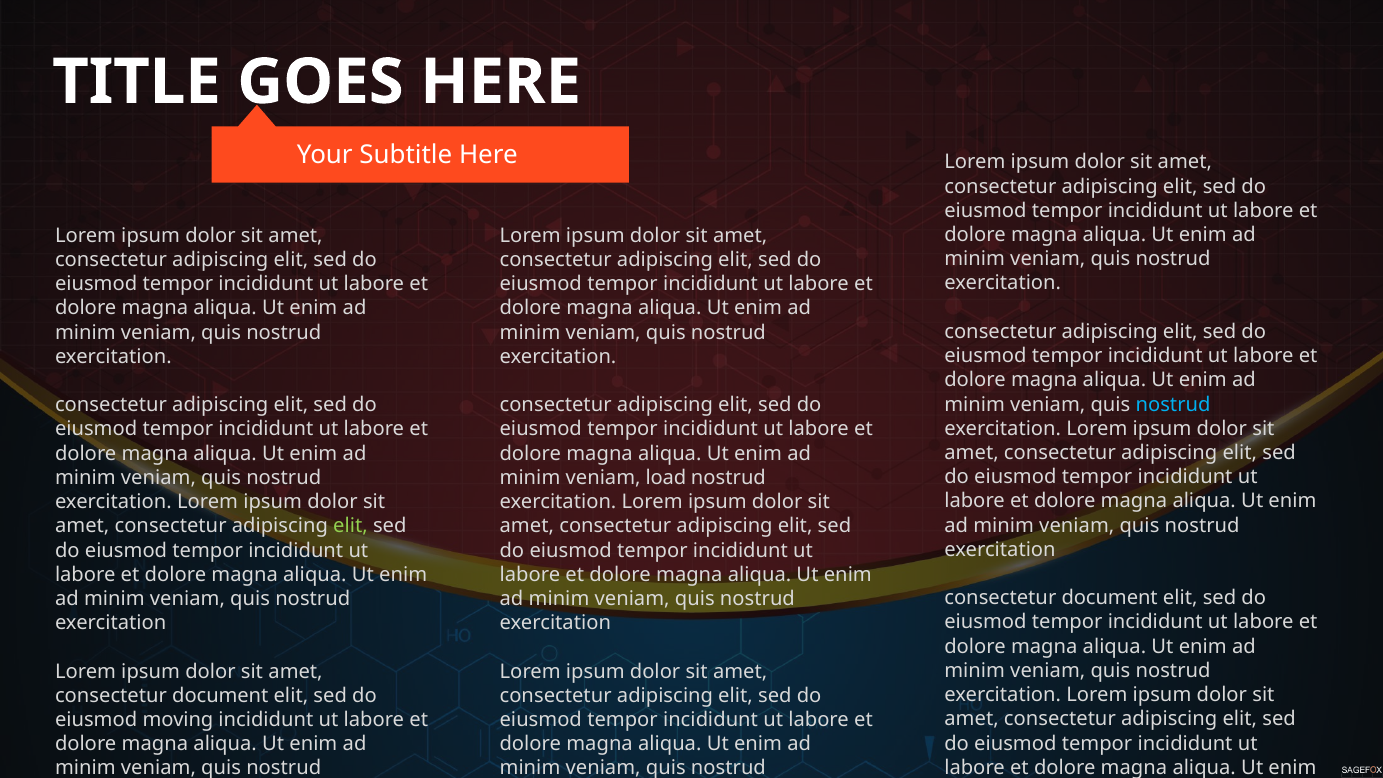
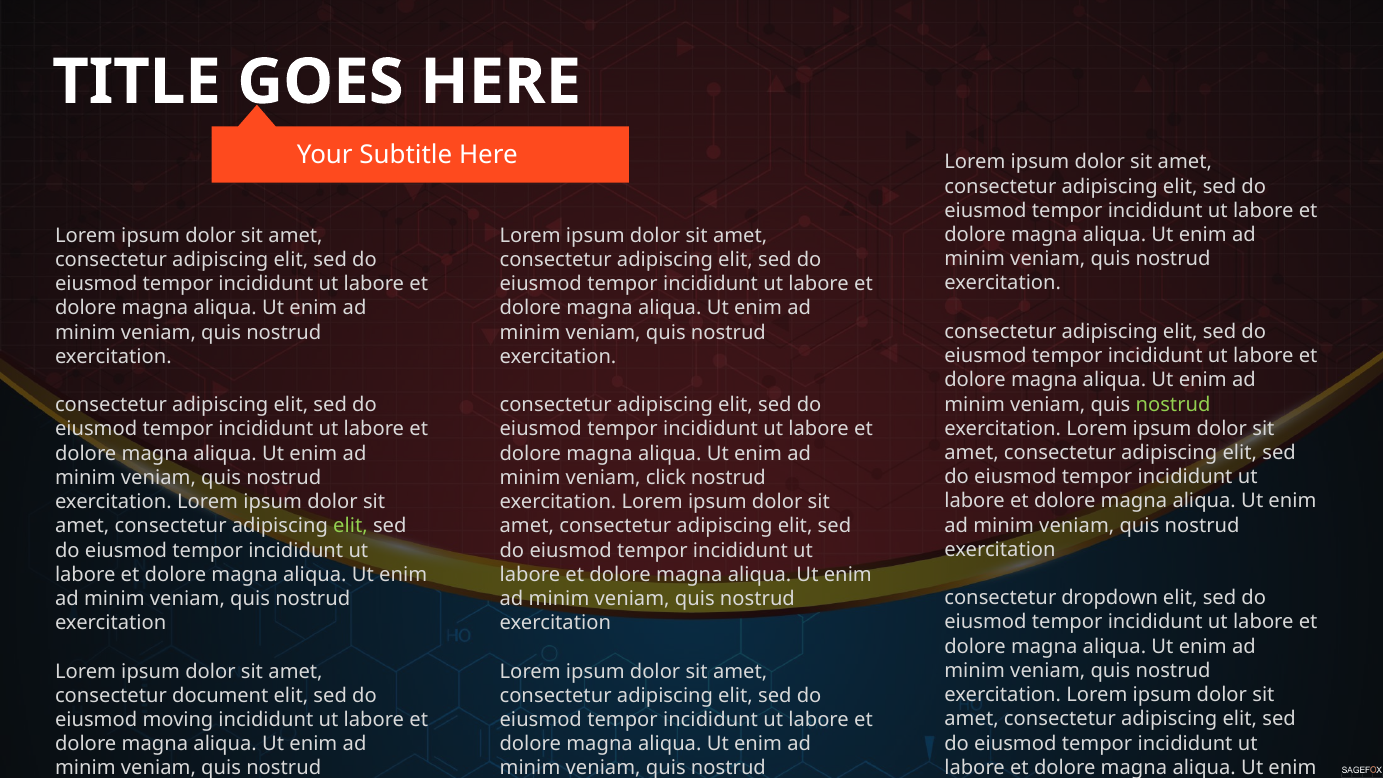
nostrud at (1173, 404) colour: light blue -> light green
load: load -> click
document at (1110, 598): document -> dropdown
